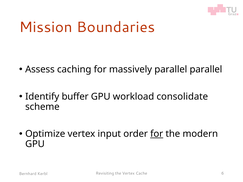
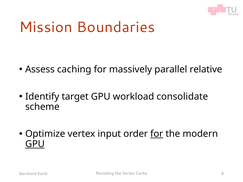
parallel parallel: parallel -> relative
buffer: buffer -> target
GPU at (35, 144) underline: none -> present
